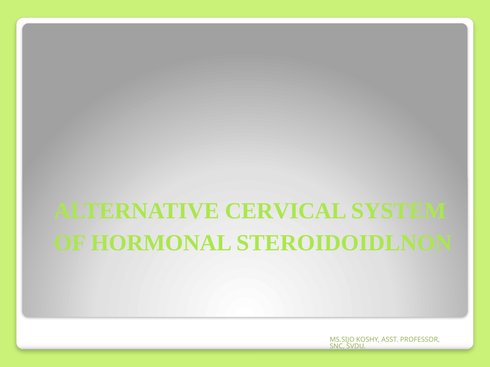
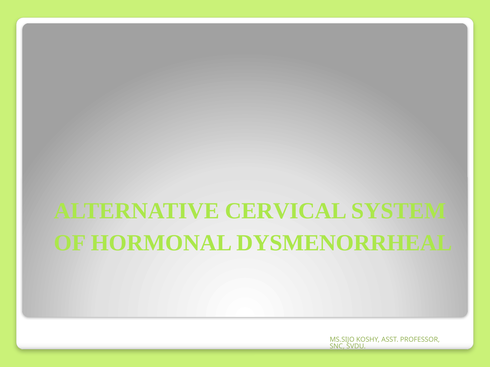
STEROIDOIDLNON: STEROIDOIDLNON -> DYSMENORRHEAL
